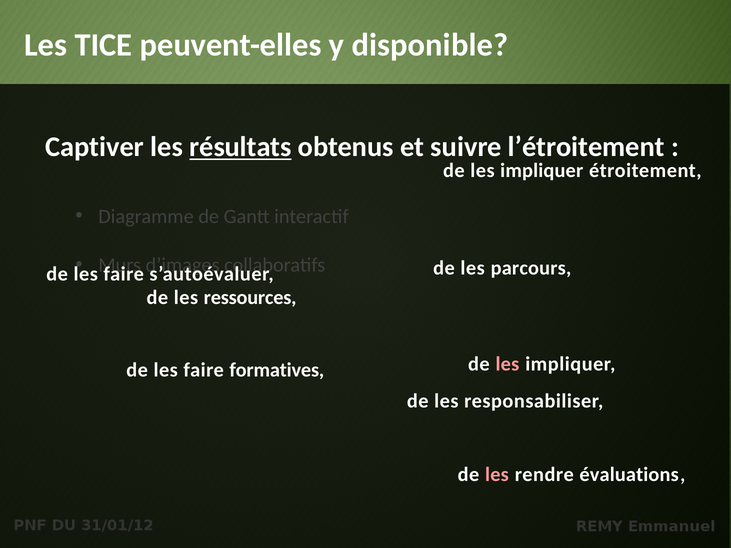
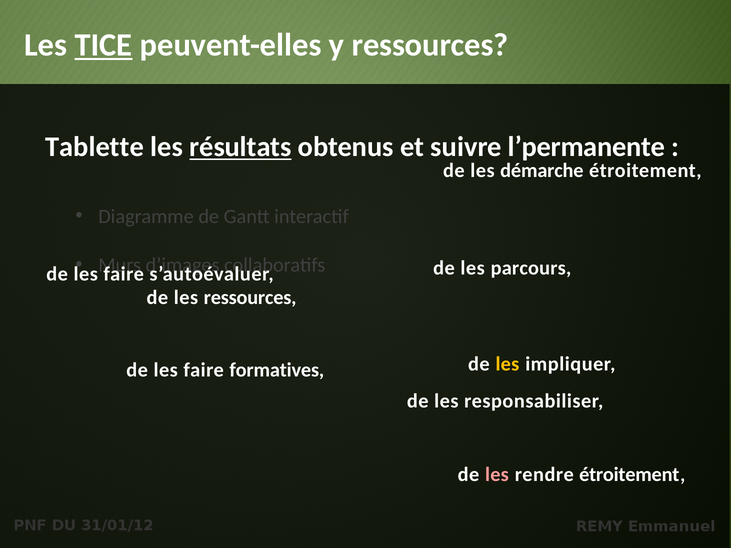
TICE underline: none -> present
y disponible: disponible -> ressources
Captiver: Captiver -> Tablette
l’étroitement: l’étroitement -> l’permanente
impliquer at (542, 170): impliquer -> démarche
les at (507, 364) colour: pink -> yellow
rendre évaluations: évaluations -> étroitement
